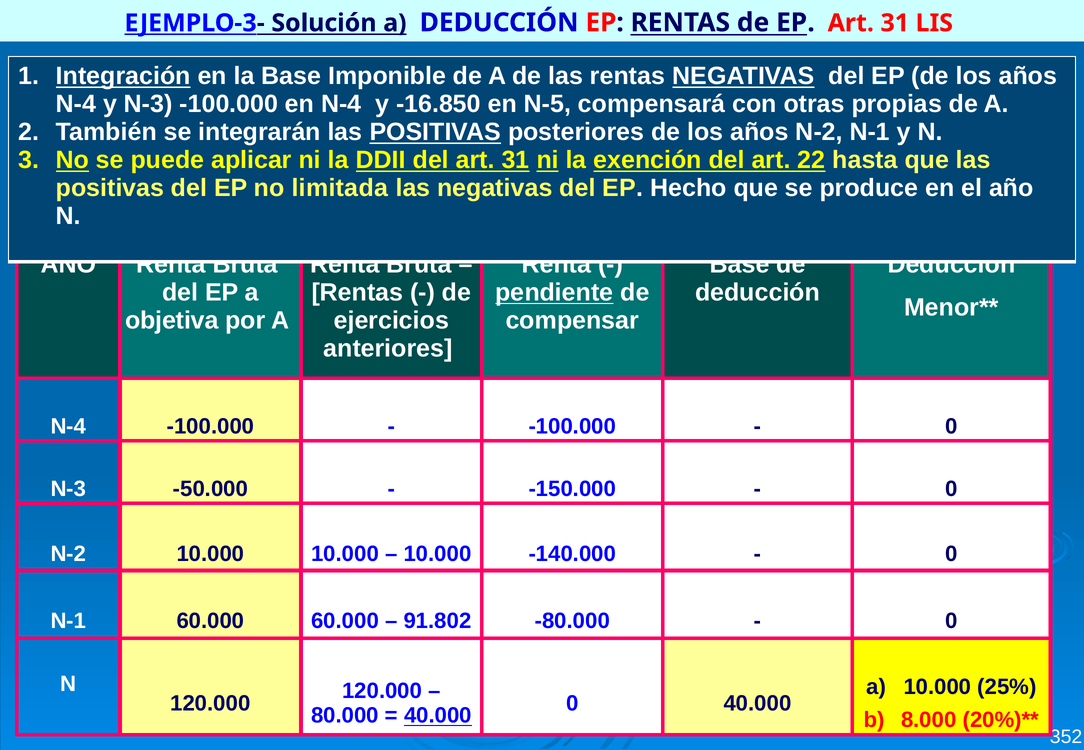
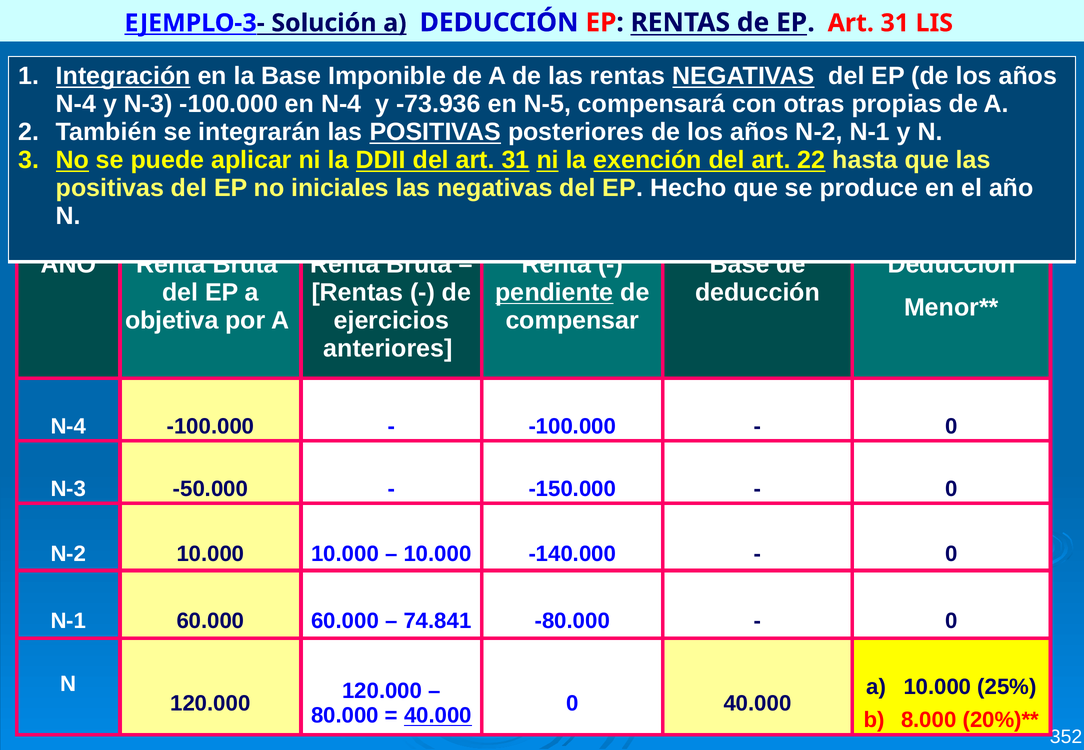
-16.850: -16.850 -> -73.936
limitada: limitada -> iniciales
91.802: 91.802 -> 74.841
